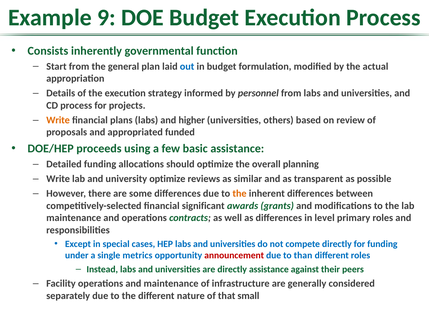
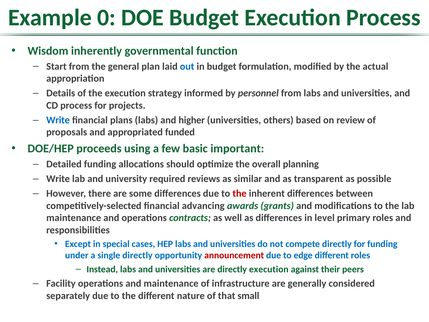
9: 9 -> 0
Consists: Consists -> Wisdom
Write at (58, 120) colour: orange -> blue
basic assistance: assistance -> important
university optimize: optimize -> required
the at (240, 193) colour: orange -> red
significant: significant -> advancing
single metrics: metrics -> directly
than: than -> edge
directly assistance: assistance -> execution
